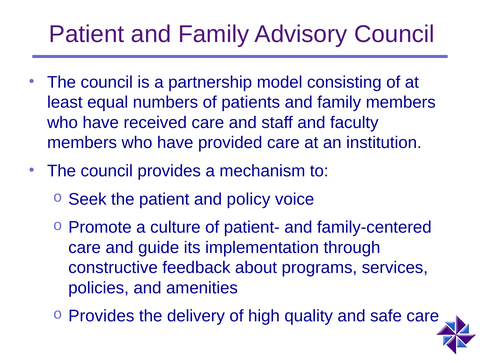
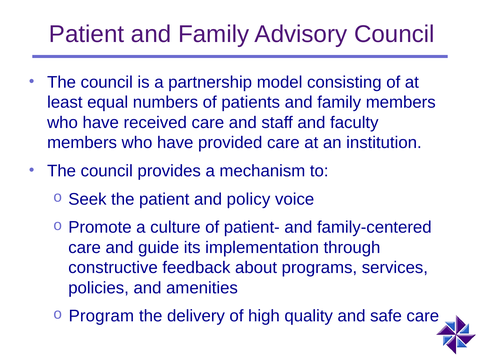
Provides at (101, 316): Provides -> Program
